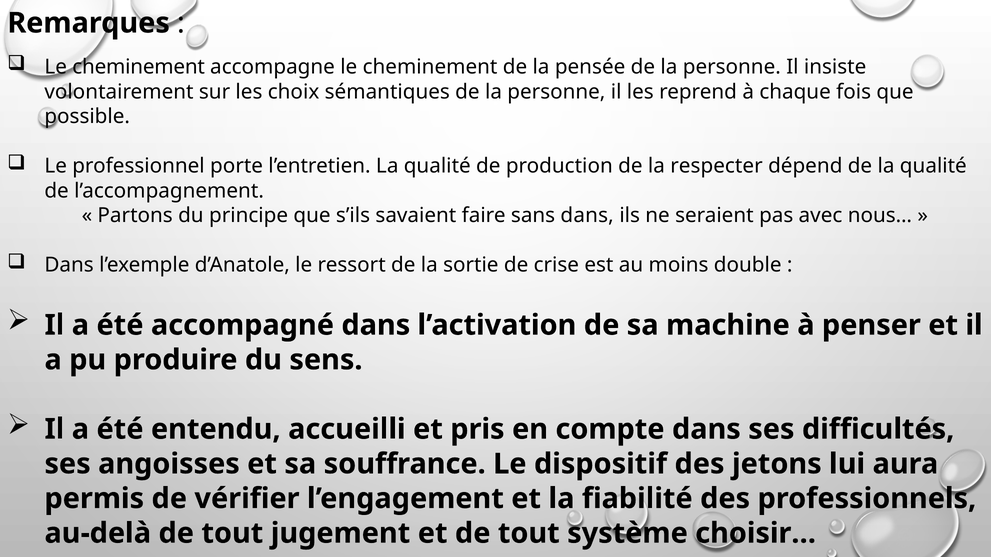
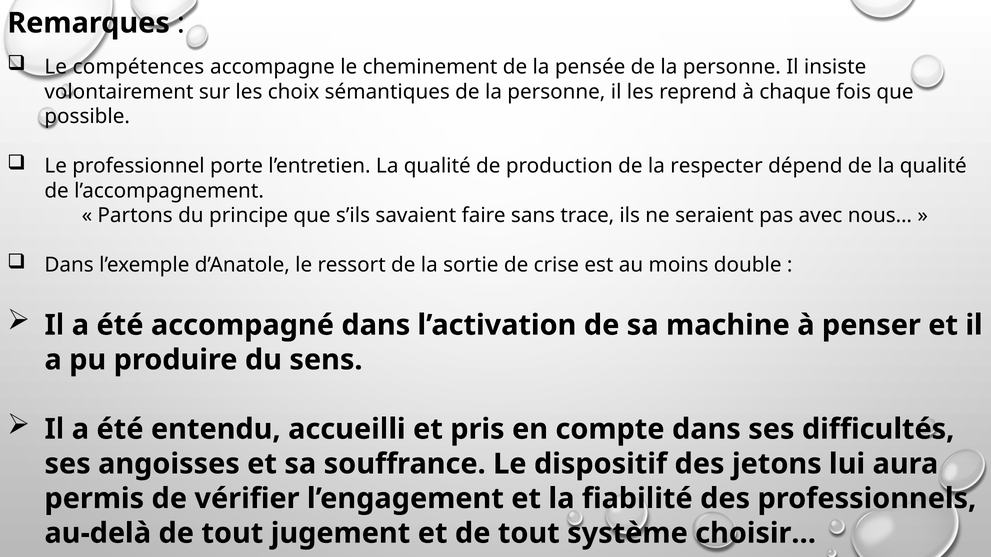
cheminement at (139, 67): cheminement -> compétences
sans dans: dans -> trace
